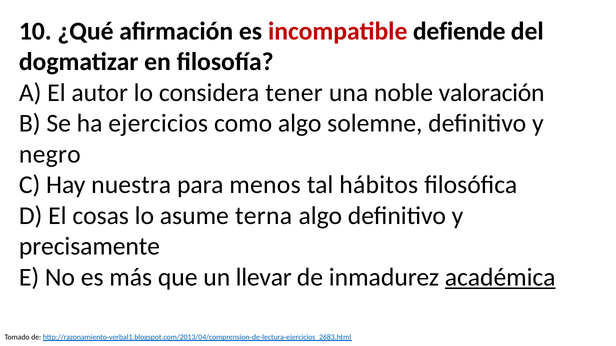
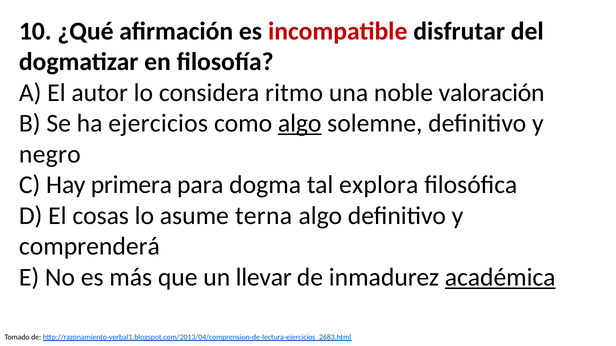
defiende: defiende -> disfrutar
tener: tener -> ritmo
algo at (300, 124) underline: none -> present
nuestra: nuestra -> primera
menos: menos -> dogma
hábitos: hábitos -> explora
precisamente: precisamente -> comprenderá
